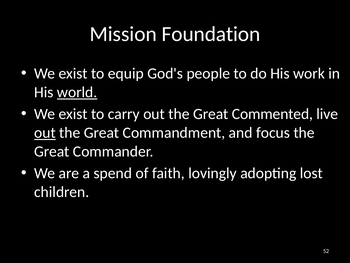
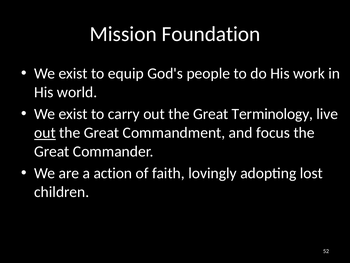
world underline: present -> none
Commented: Commented -> Terminology
spend: spend -> action
